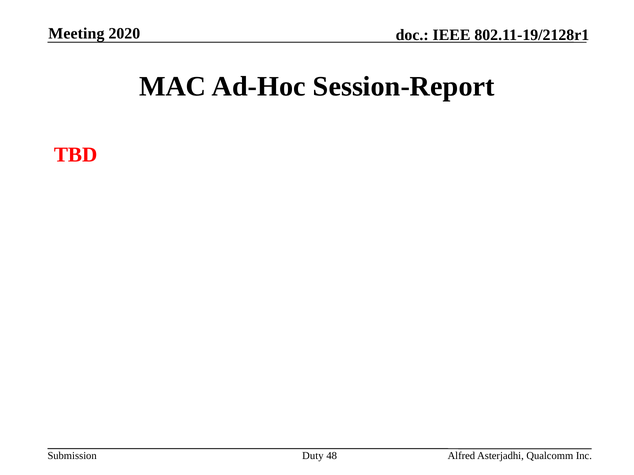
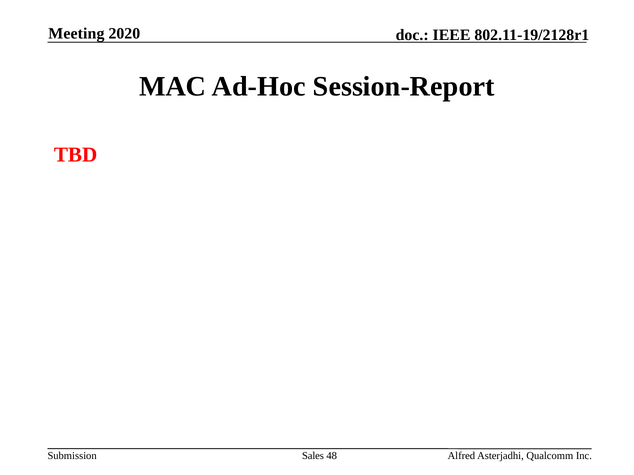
Duty: Duty -> Sales
